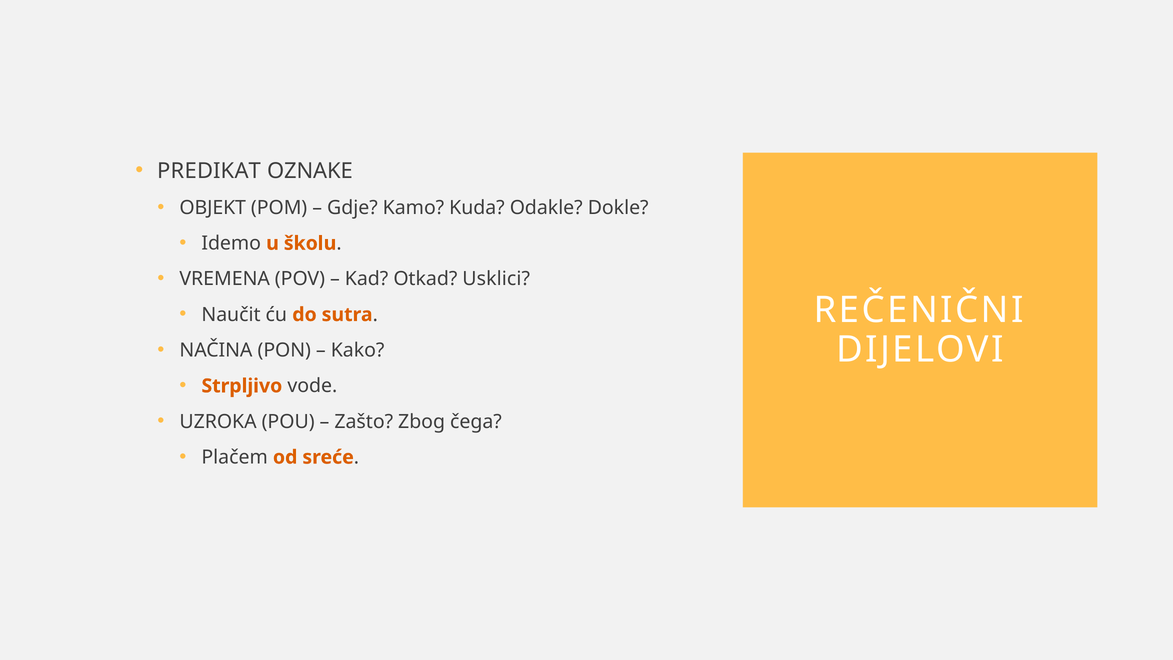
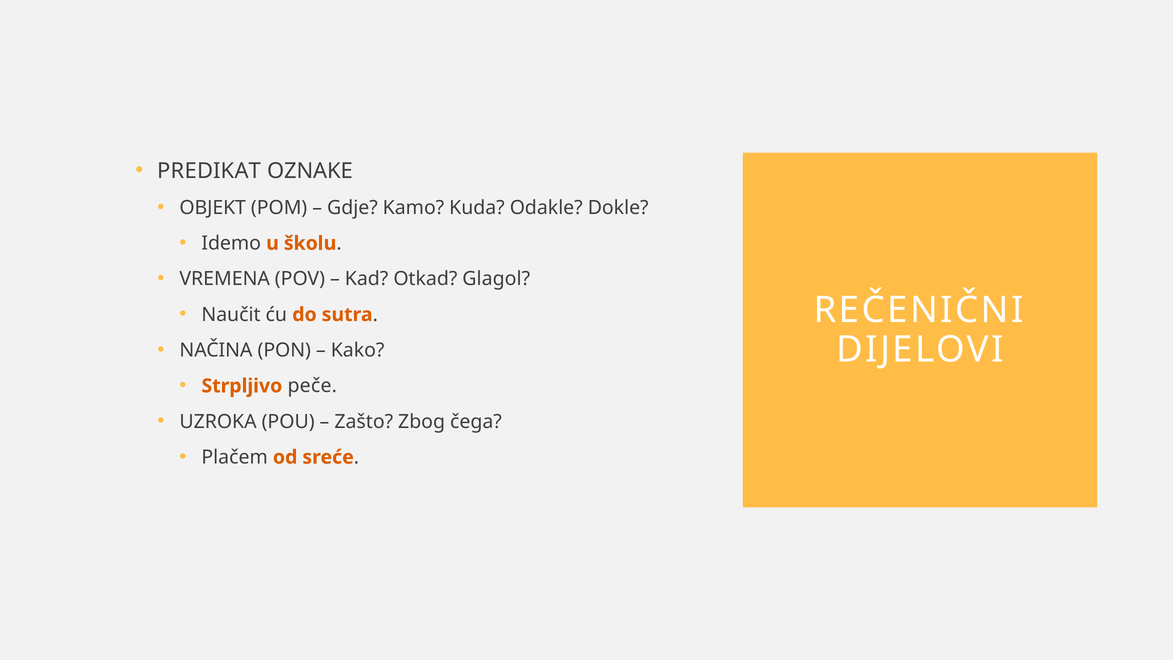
Usklici: Usklici -> Glagol
vode: vode -> peče
